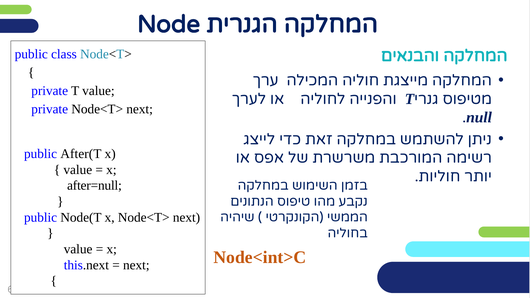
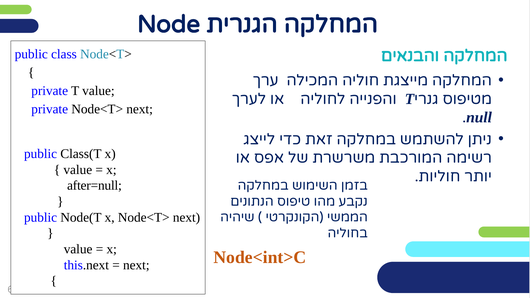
After(T: After(T -> Class(T
